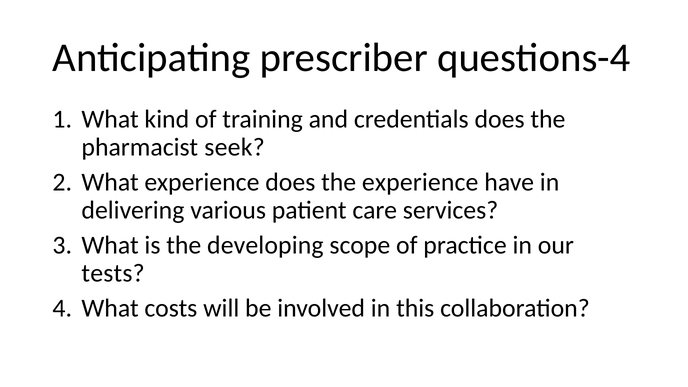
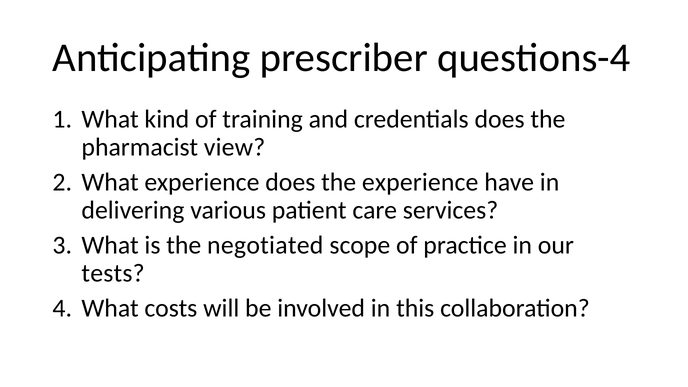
seek: seek -> view
developing: developing -> negotiated
